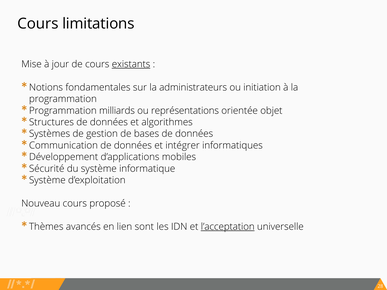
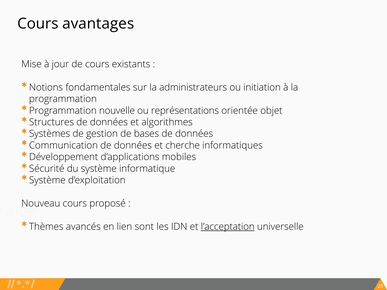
limitations: limitations -> avantages
existants underline: present -> none
milliards: milliards -> nouvelle
intégrer: intégrer -> cherche
